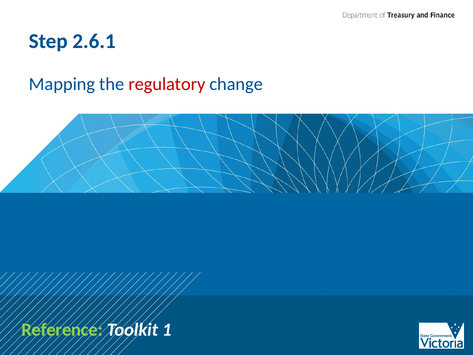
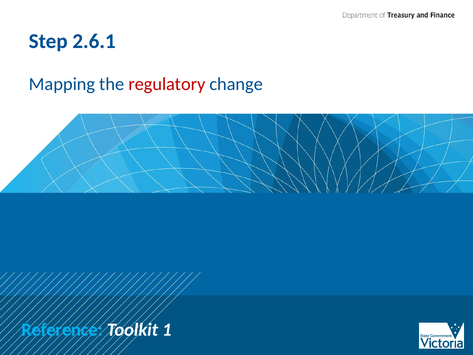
Reference colour: light green -> light blue
